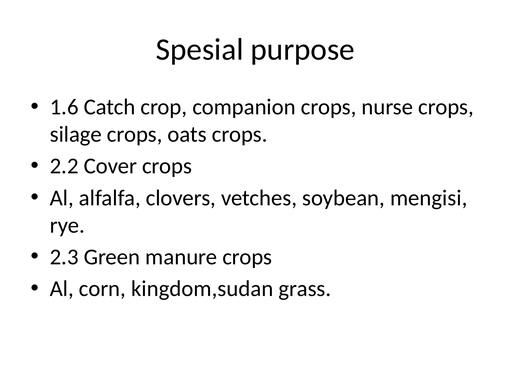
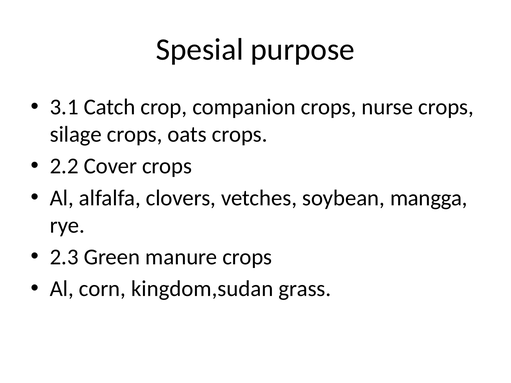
1.6: 1.6 -> 3.1
mengisi: mengisi -> mangga
